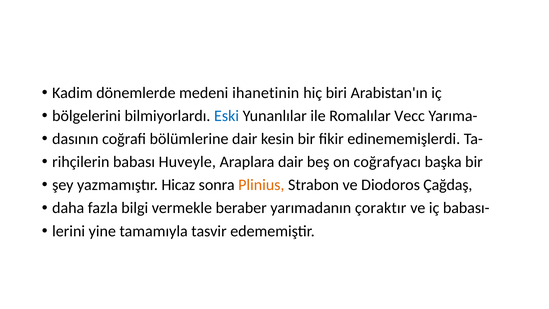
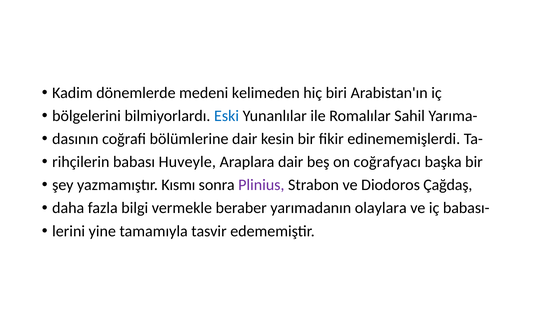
ihanetinin: ihanetinin -> kelimeden
Vecc: Vecc -> Sahil
Hicaz: Hicaz -> Kısmı
Plinius colour: orange -> purple
çoraktır: çoraktır -> olaylara
